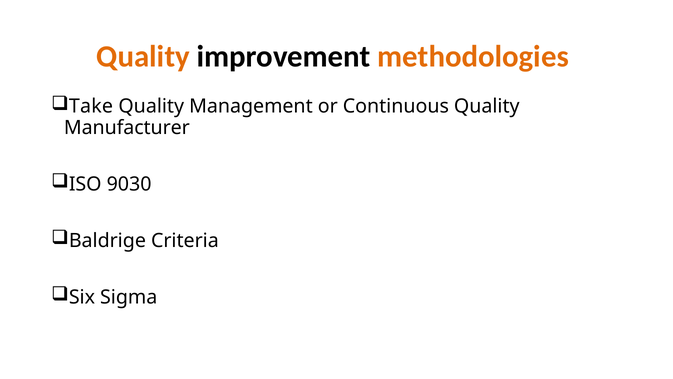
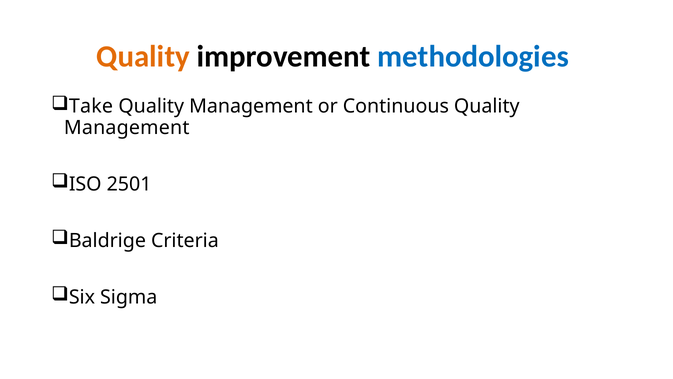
methodologies colour: orange -> blue
Manufacturer at (127, 128): Manufacturer -> Management
9030: 9030 -> 2501
